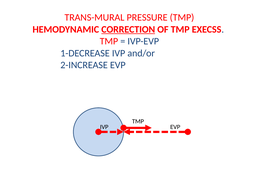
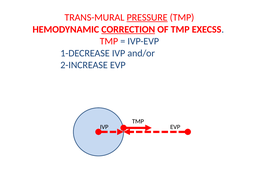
PRESSURE underline: none -> present
